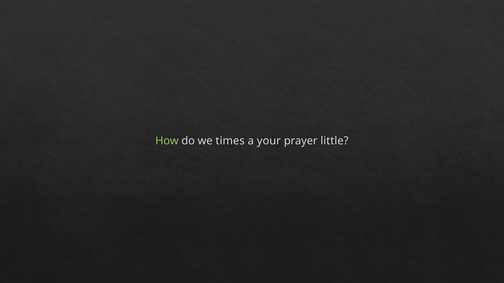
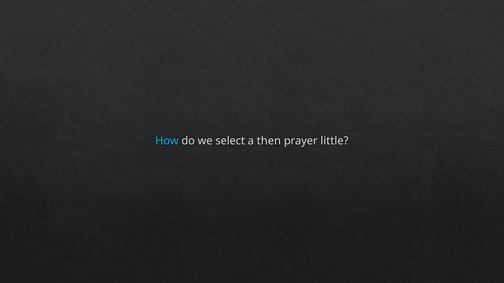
How colour: light green -> light blue
times: times -> select
your: your -> then
